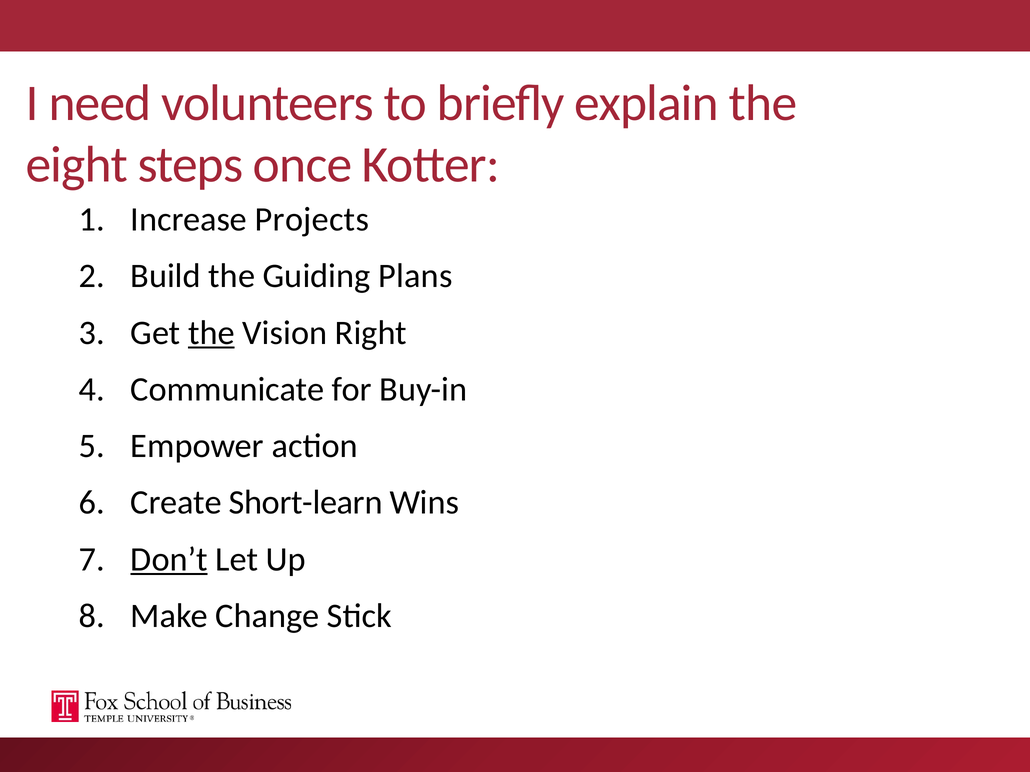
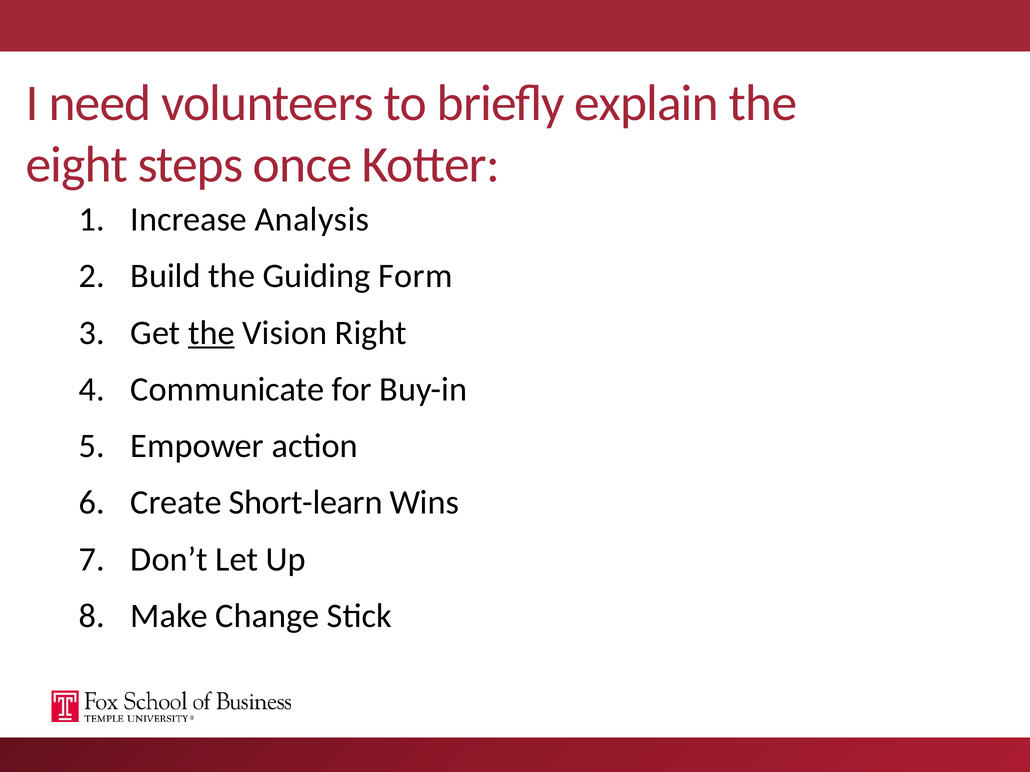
Projects: Projects -> Analysis
Plans: Plans -> Form
Don’t underline: present -> none
